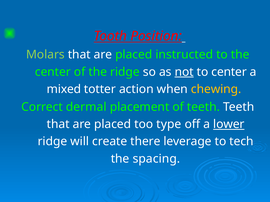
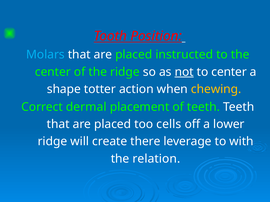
Molars colour: light green -> light blue
mixed: mixed -> shape
type: type -> cells
lower underline: present -> none
tech: tech -> with
spacing: spacing -> relation
